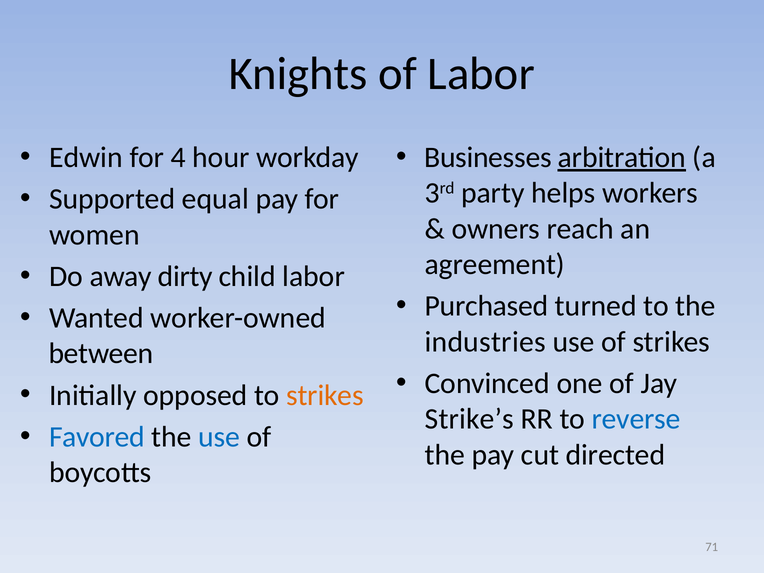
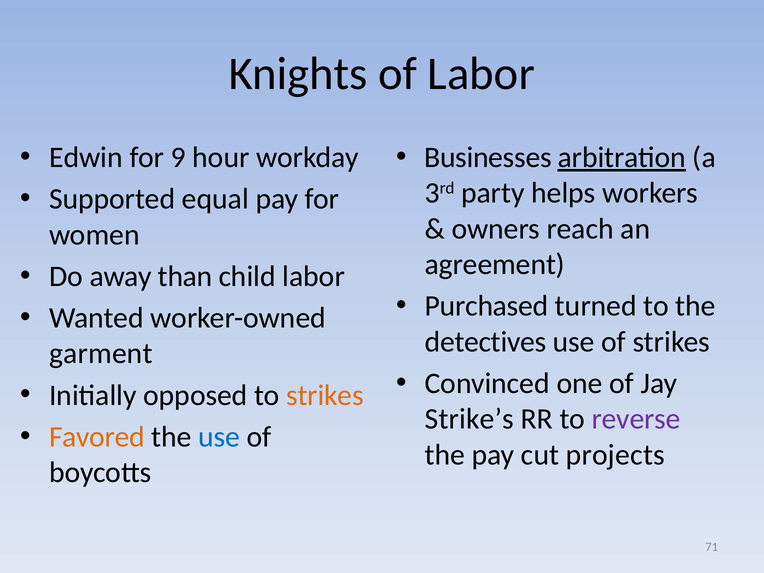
4: 4 -> 9
dirty: dirty -> than
industries: industries -> detectives
between: between -> garment
reverse colour: blue -> purple
Favored colour: blue -> orange
directed: directed -> projects
